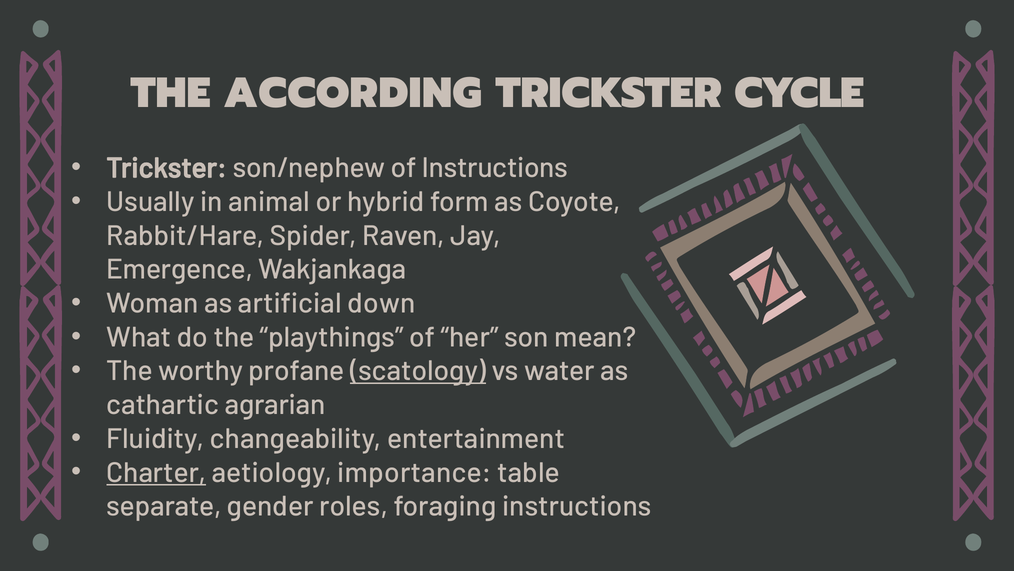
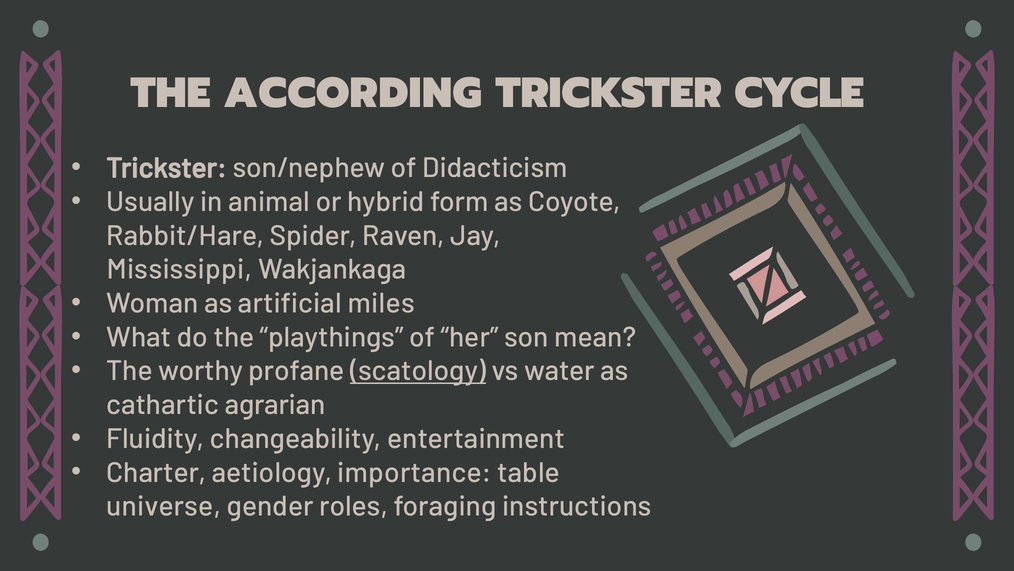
of Instructions: Instructions -> Didacticism
Emergence: Emergence -> Mississippi
down: down -> miles
Charter underline: present -> none
separate: separate -> universe
